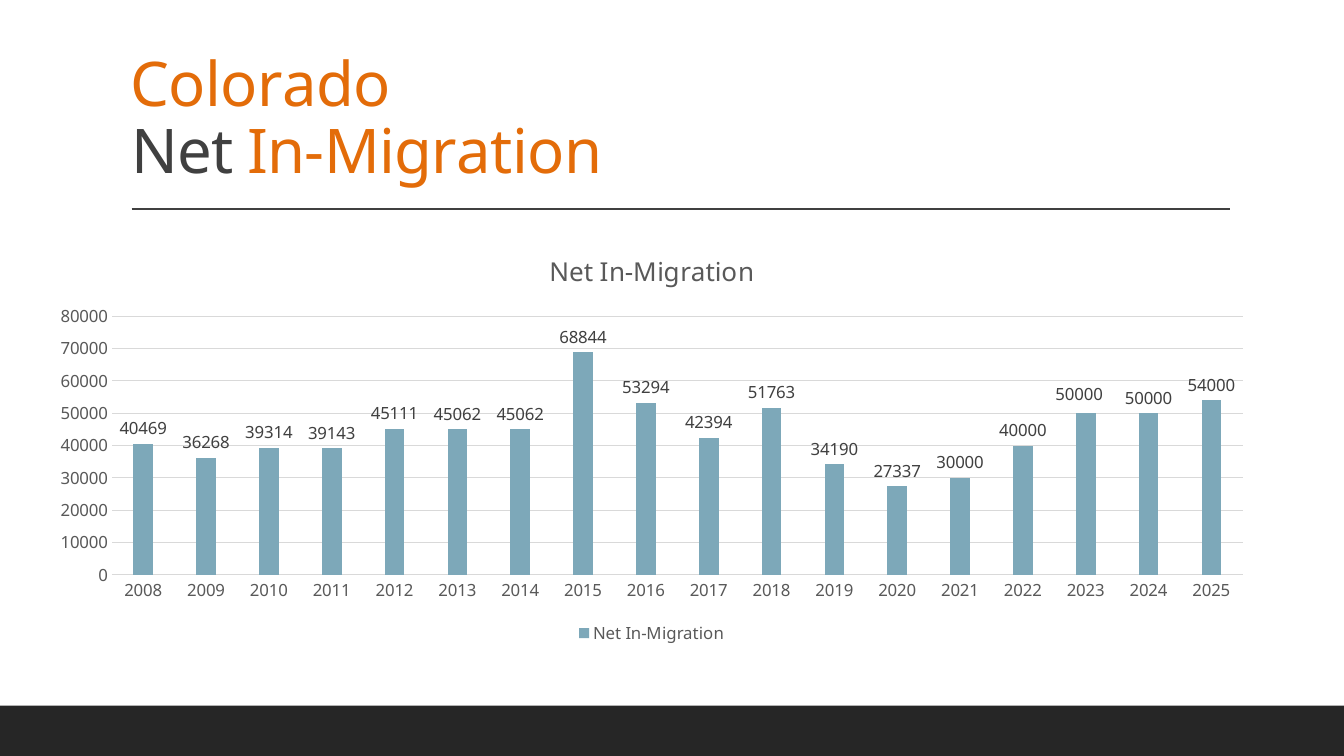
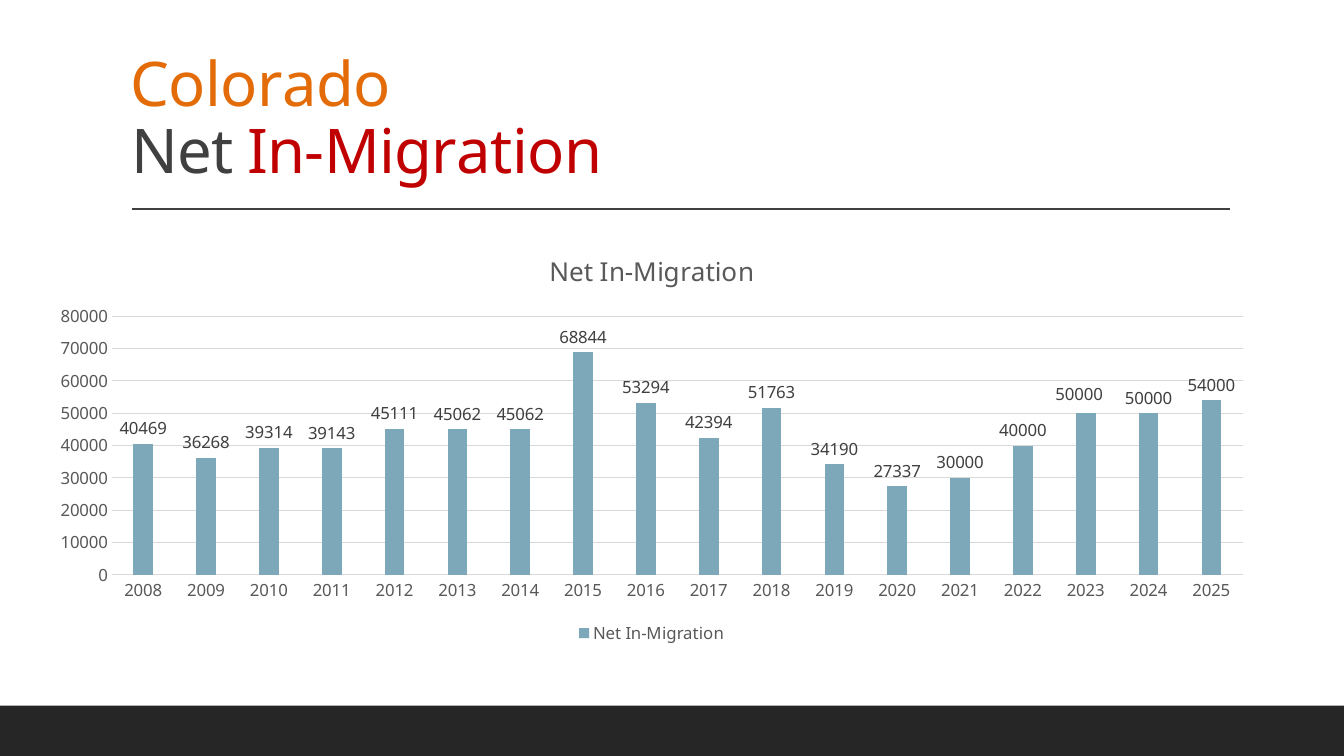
In-Migration at (425, 153) colour: orange -> red
